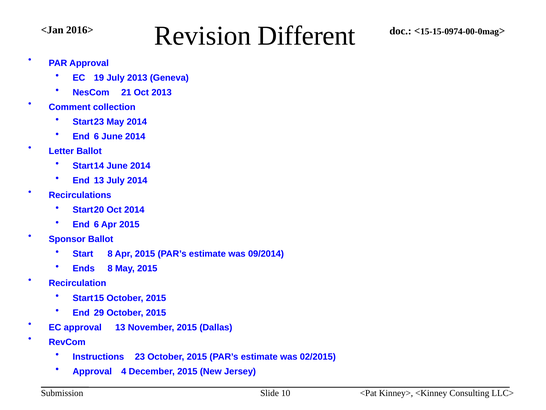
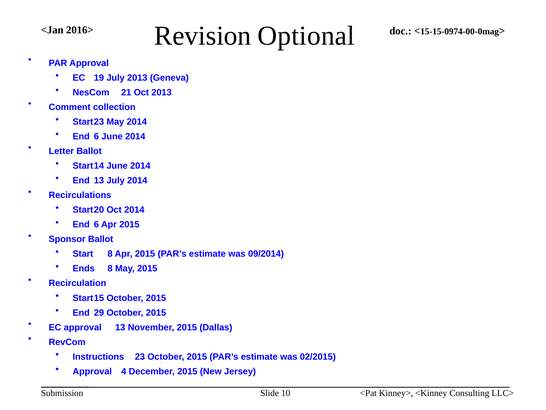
Different: Different -> Optional
